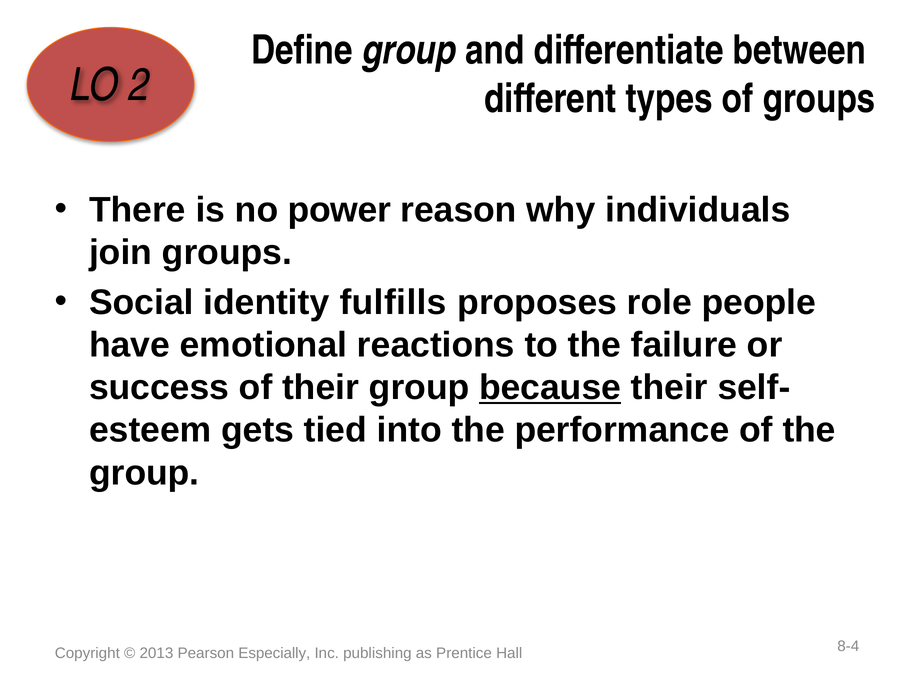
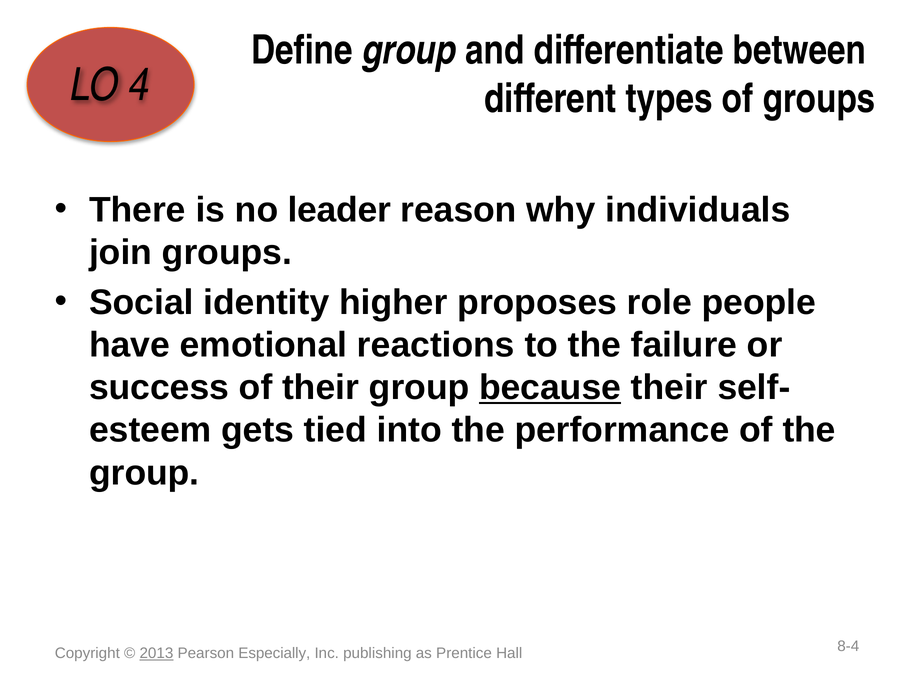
2: 2 -> 4
power: power -> leader
fulfills: fulfills -> higher
2013 underline: none -> present
